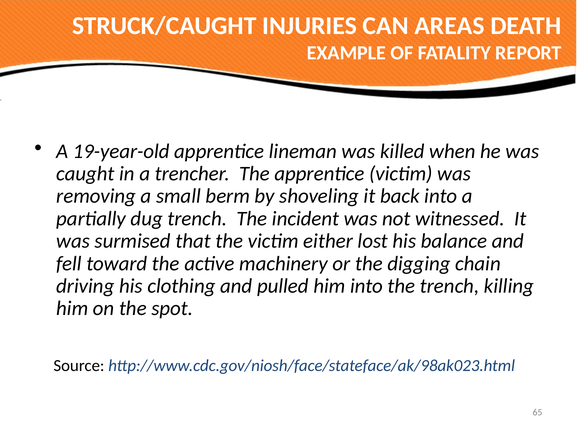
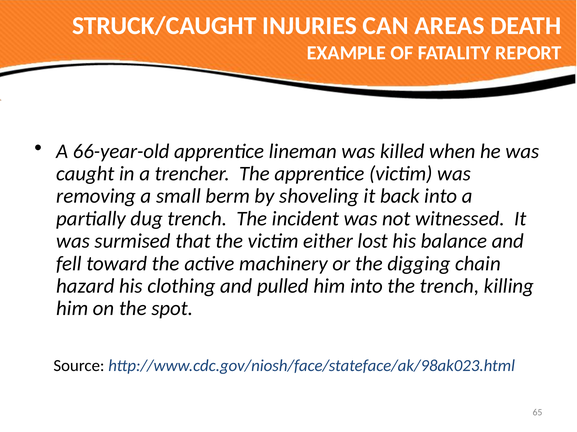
19-year-old: 19-year-old -> 66-year-old
driving: driving -> hazard
